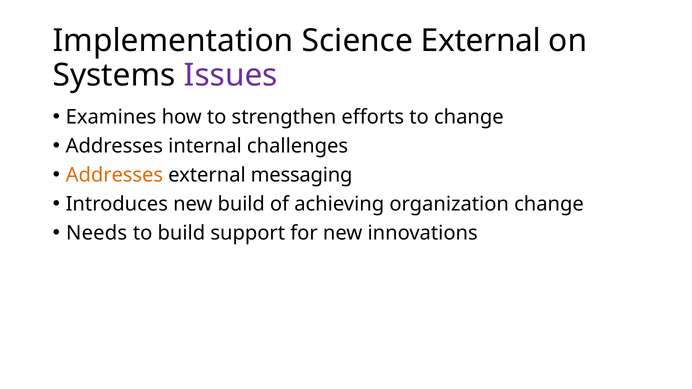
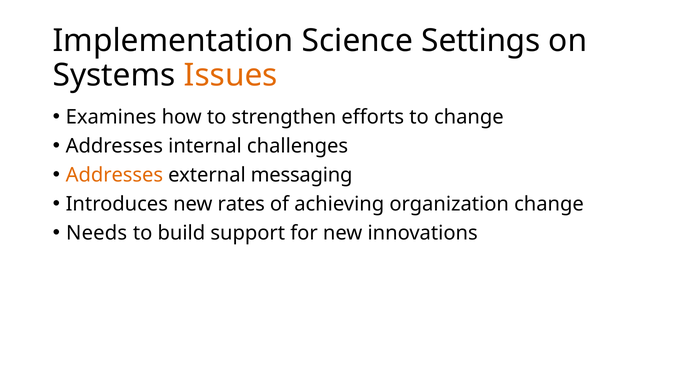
Science External: External -> Settings
Issues colour: purple -> orange
new build: build -> rates
